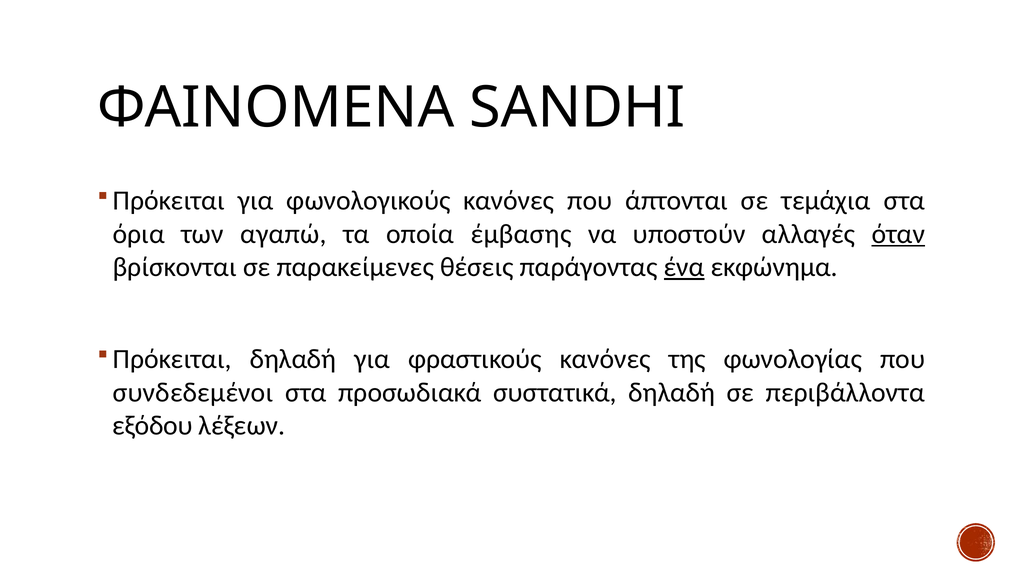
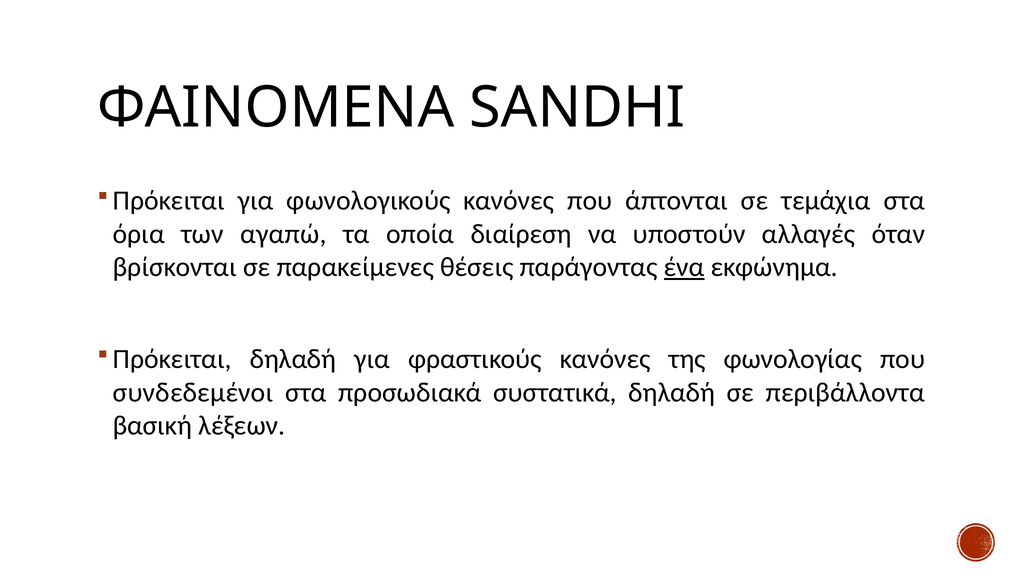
έμβασης: έμβασης -> διαίρεση
όταν underline: present -> none
εξόδου: εξόδου -> βασική
